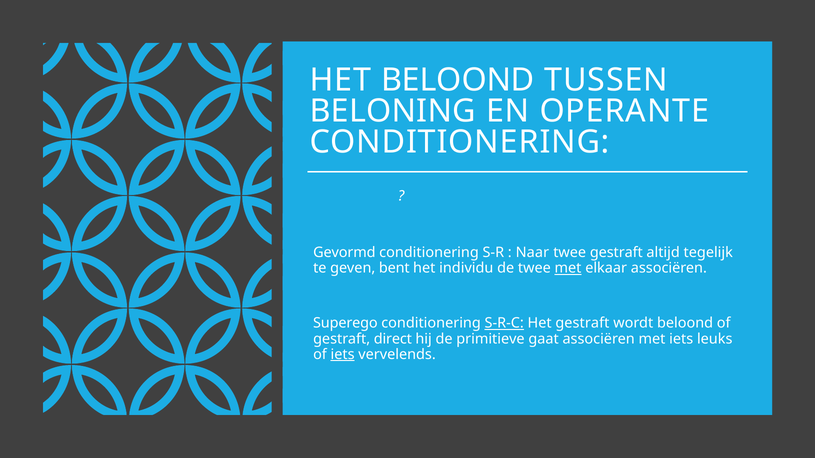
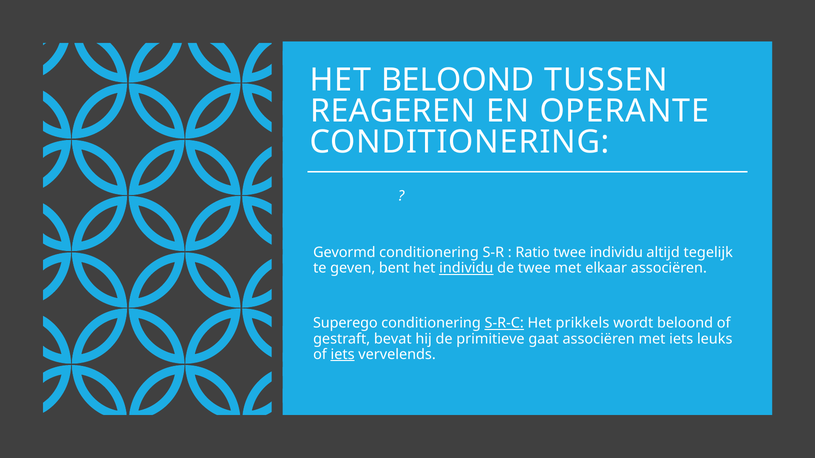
BELONING: BELONING -> REAGEREN
Naar: Naar -> Ratio
twee gestraft: gestraft -> individu
individu at (466, 268) underline: none -> present
met at (568, 268) underline: present -> none
Het gestraft: gestraft -> prikkels
direct: direct -> bevat
